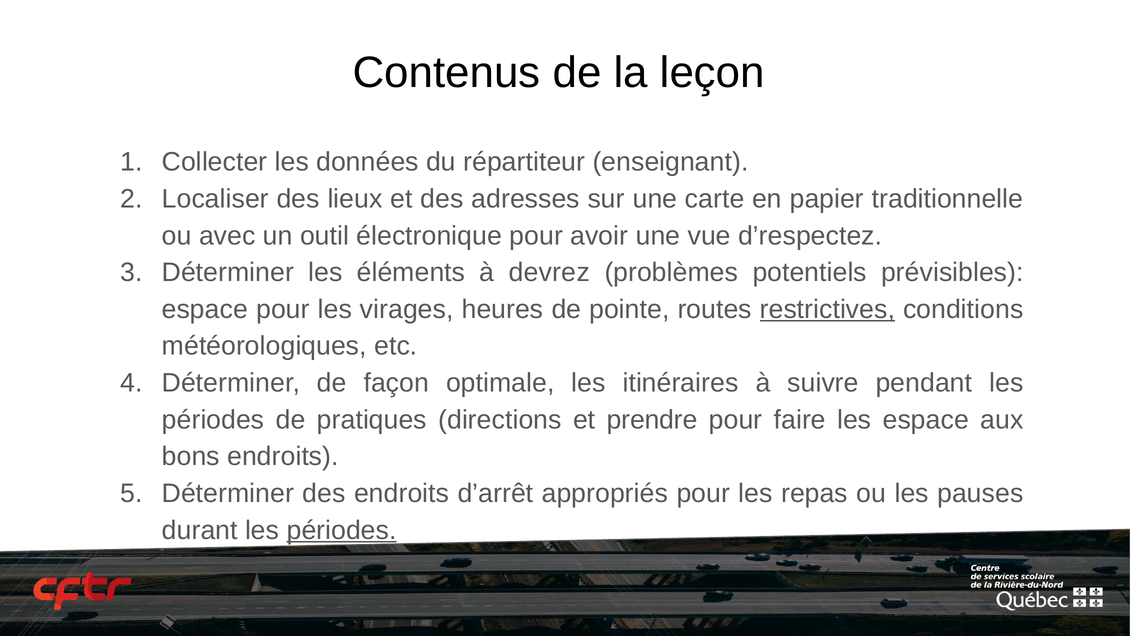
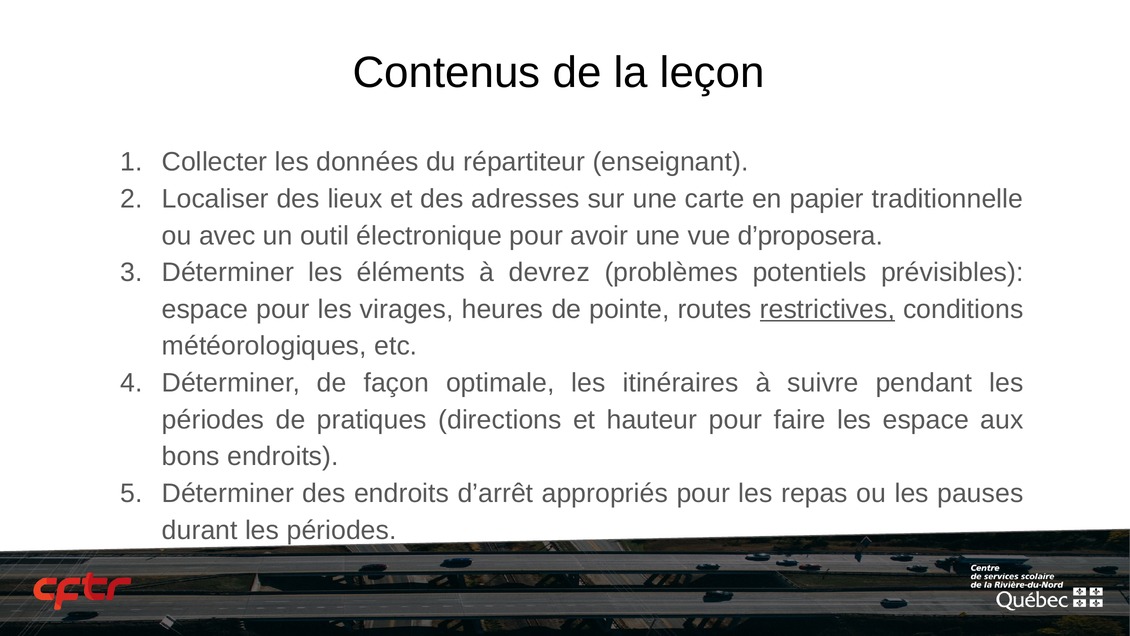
d’respectez: d’respectez -> d’proposera
prendre: prendre -> hauteur
périodes at (342, 530) underline: present -> none
